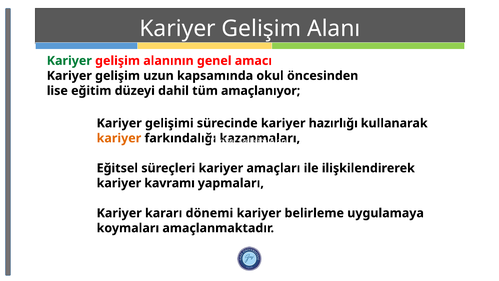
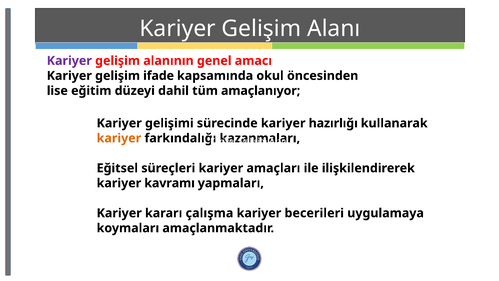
Kariyer at (69, 61) colour: green -> purple
uzun: uzun -> ifade
dönemi: dönemi -> çalışma
belirleme: belirleme -> becerileri
